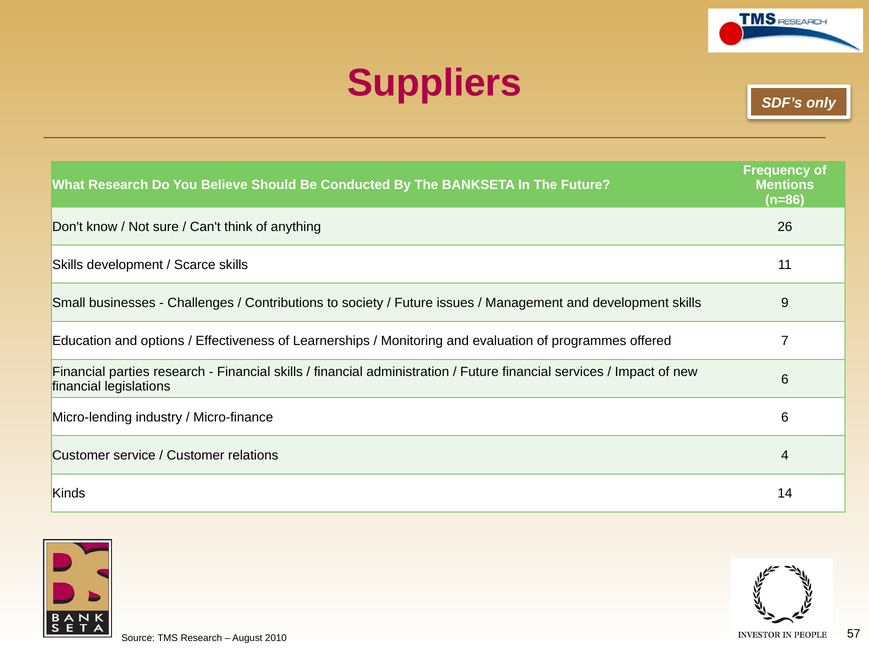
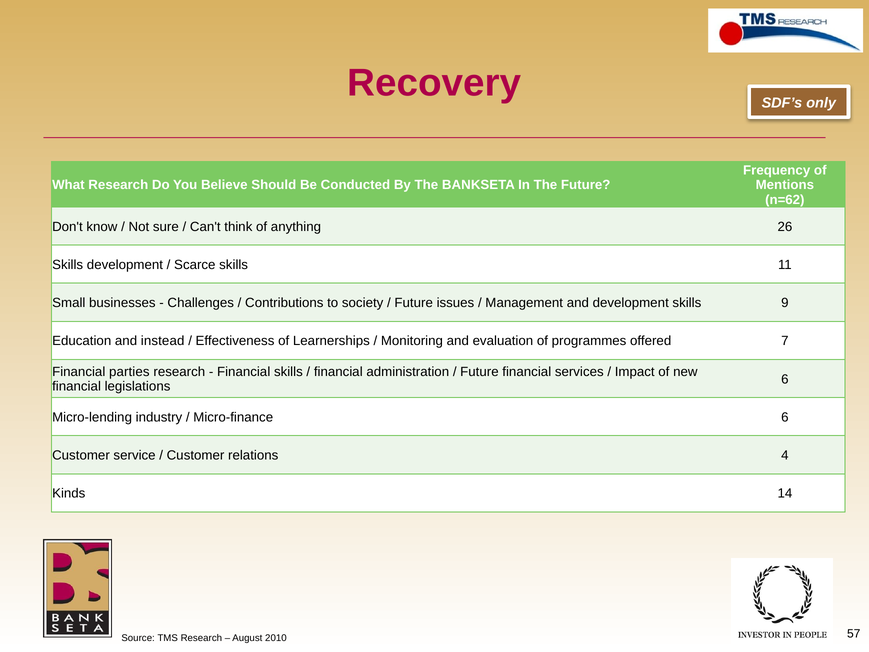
Suppliers: Suppliers -> Recovery
n=86: n=86 -> n=62
options: options -> instead
